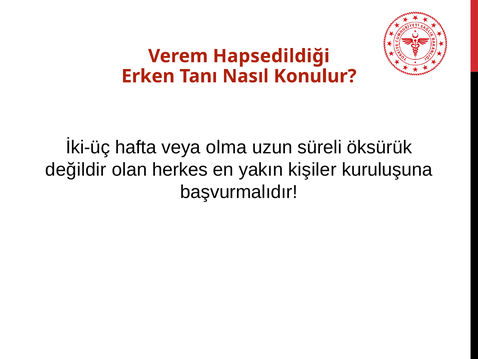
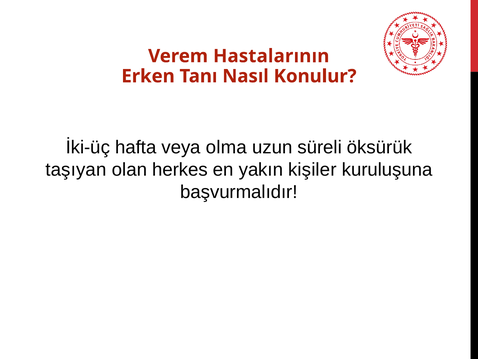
Hapsedildiği: Hapsedildiği -> Hastalarının
değildir: değildir -> taşıyan
